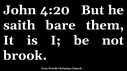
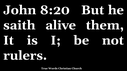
4:20: 4:20 -> 8:20
bare: bare -> alive
brook: brook -> rulers
